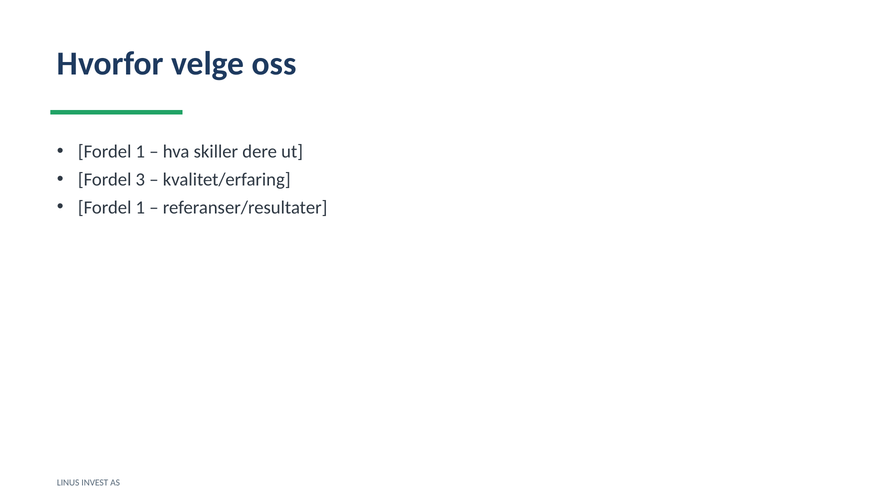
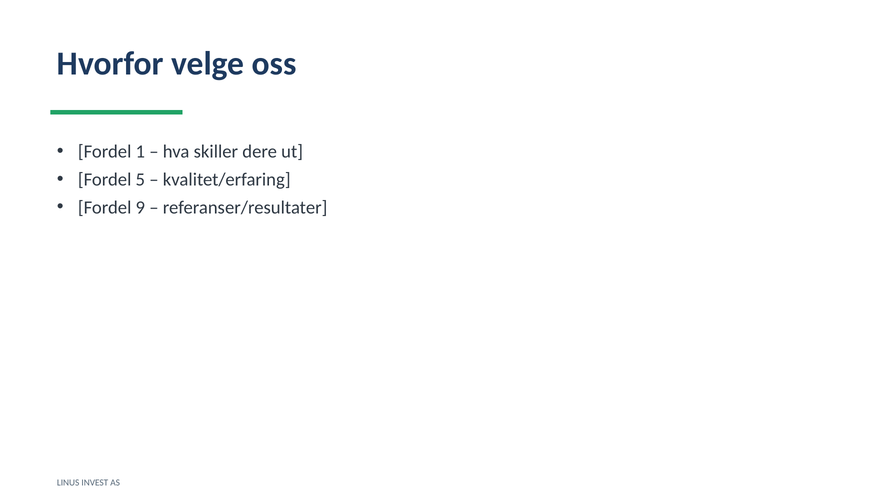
3: 3 -> 5
1 at (140, 208): 1 -> 9
